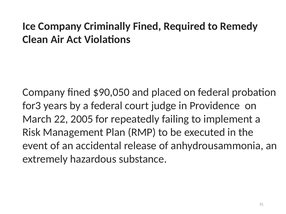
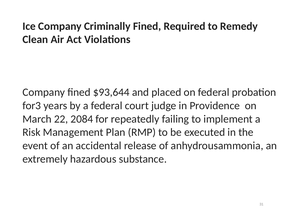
$90,050: $90,050 -> $93,644
2005: 2005 -> 2084
